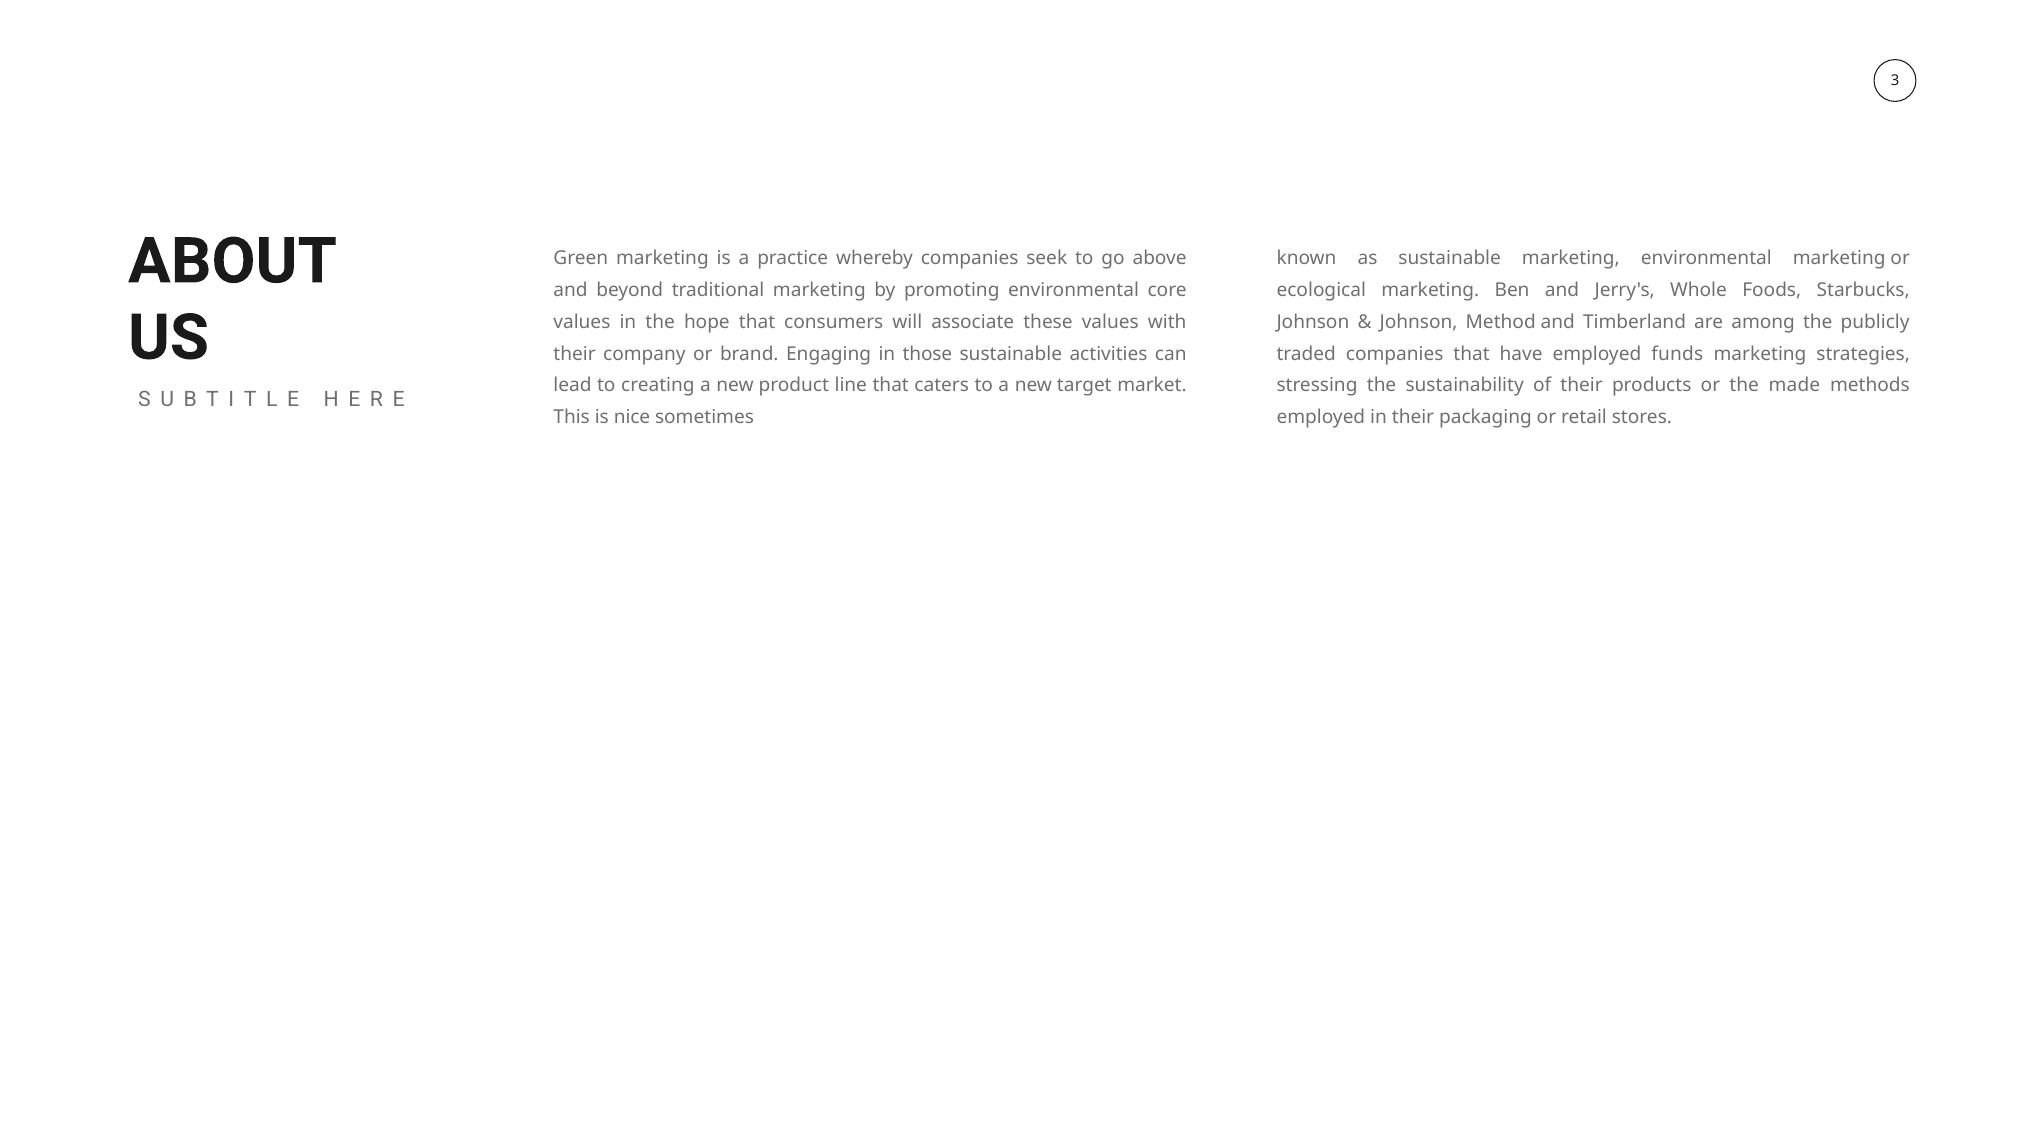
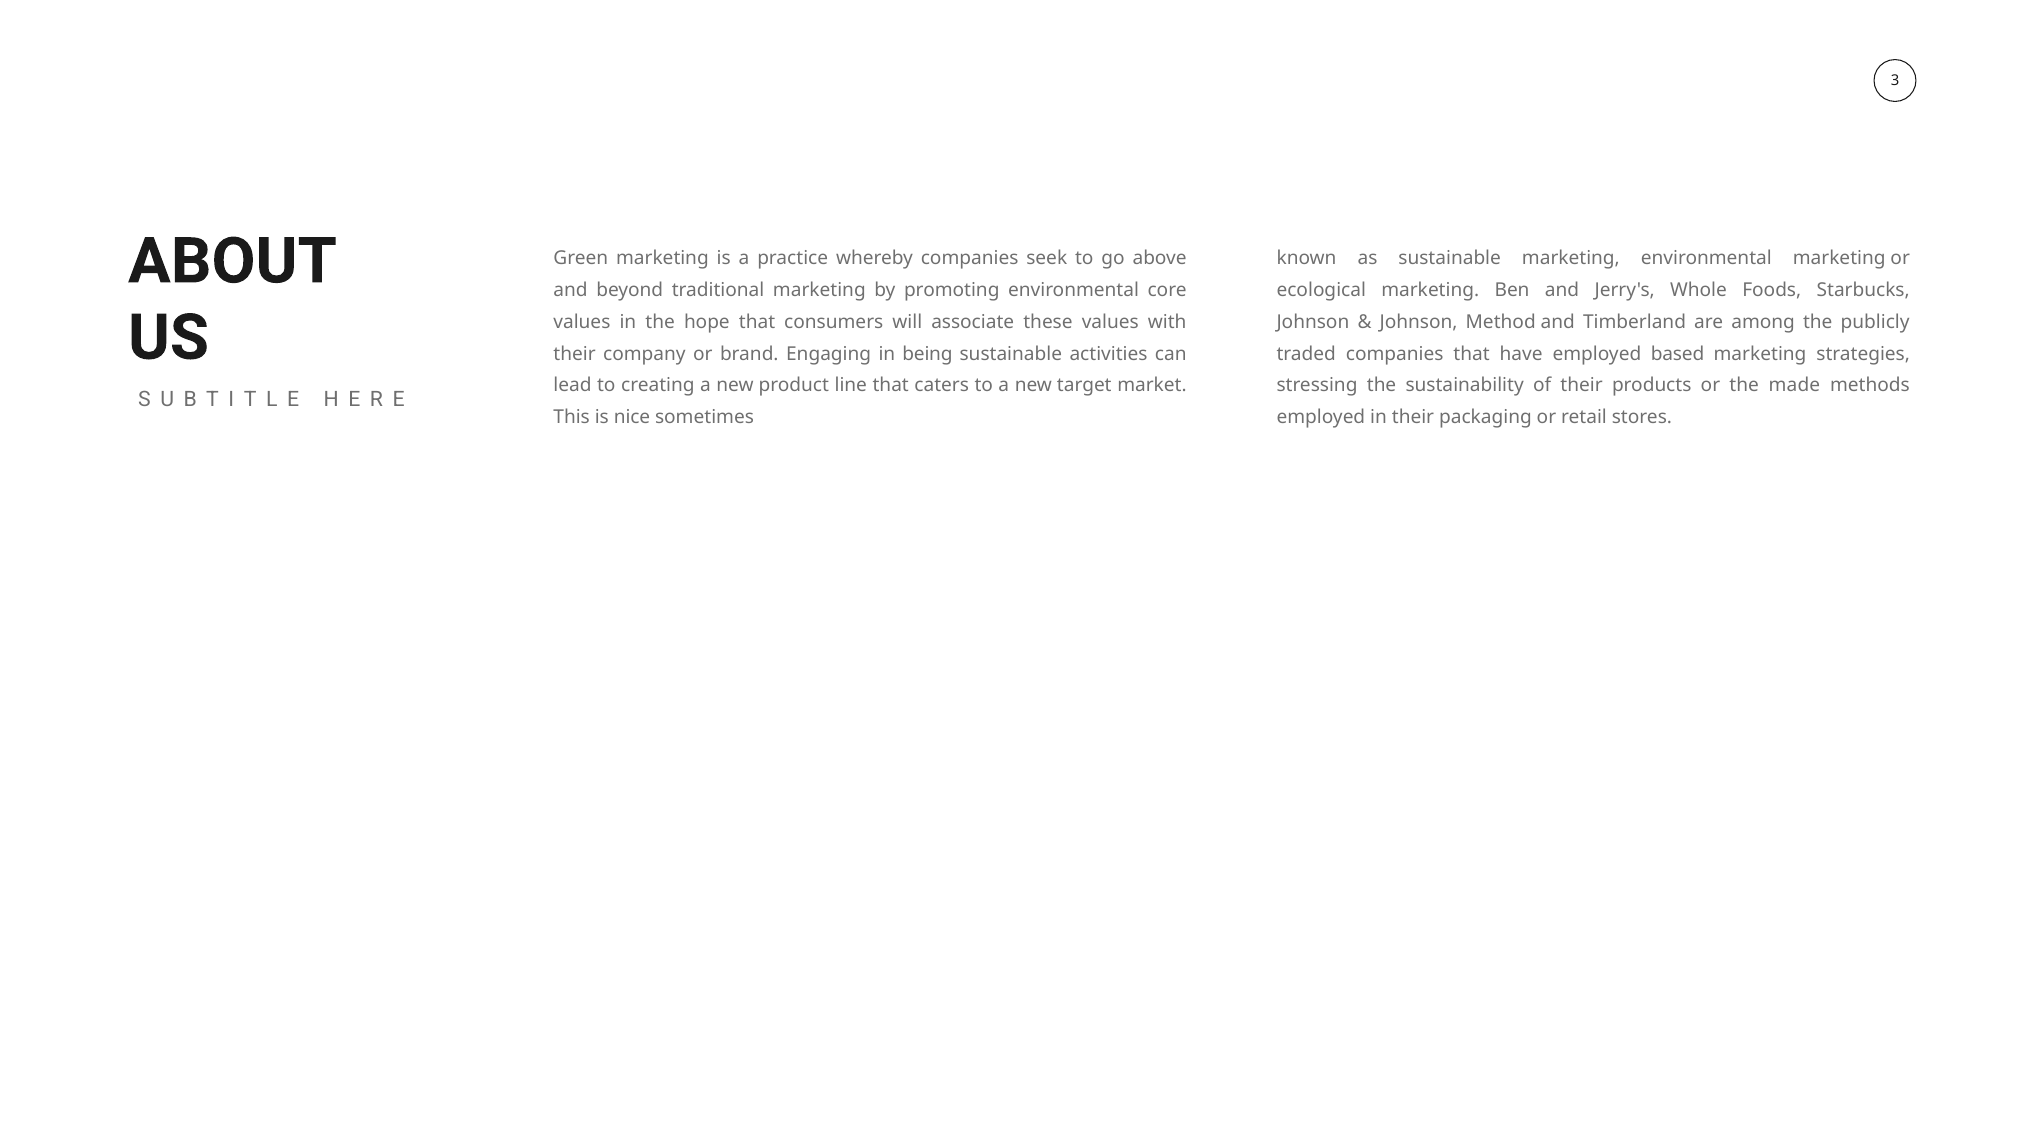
those: those -> being
funds: funds -> based
